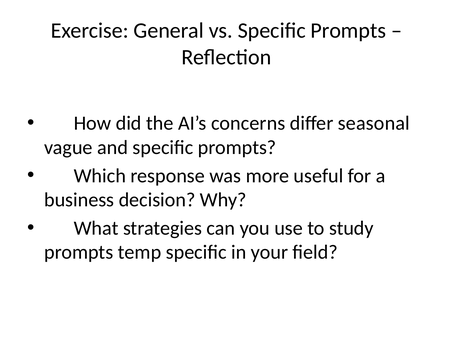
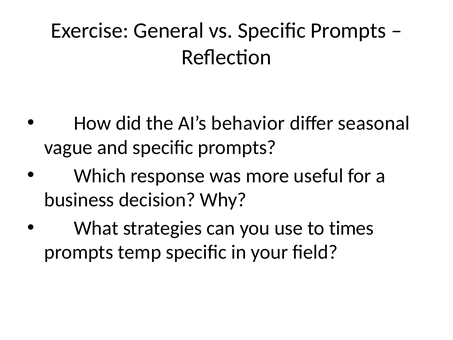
concerns: concerns -> behavior
study: study -> times
